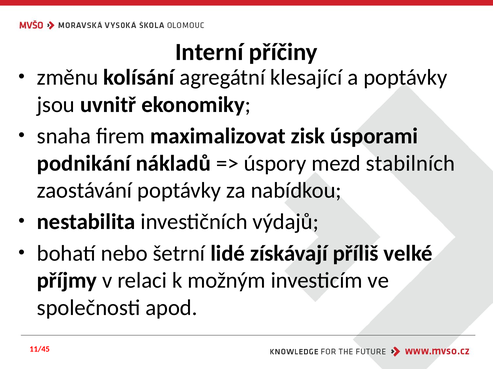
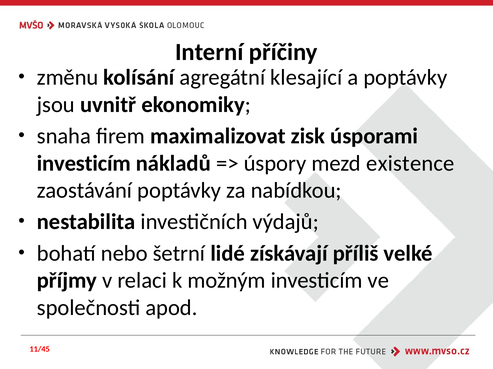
podnikání at (84, 164): podnikání -> investicím
stabilních: stabilních -> existence
